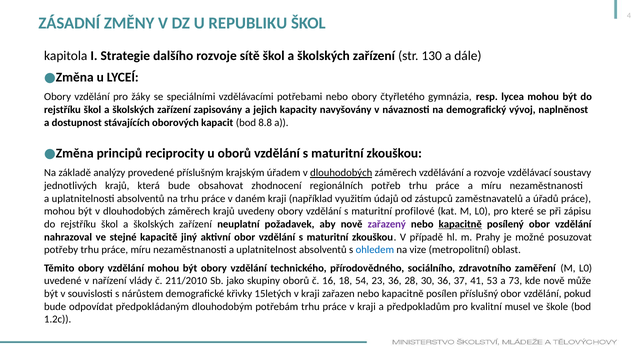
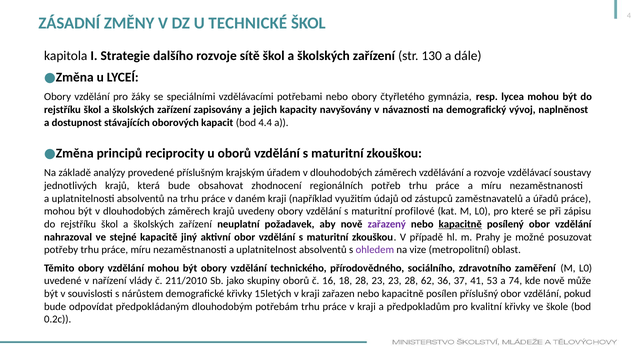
REPUBLIKU: REPUBLIKU -> TECHNICKÉ
8.8: 8.8 -> 4.4
dlouhodobých at (341, 173) underline: present -> none
ohledem colour: blue -> purple
18 54: 54 -> 28
23 36: 36 -> 23
30: 30 -> 62
73: 73 -> 74
kvalitní musel: musel -> křivky
1.2c: 1.2c -> 0.2c
